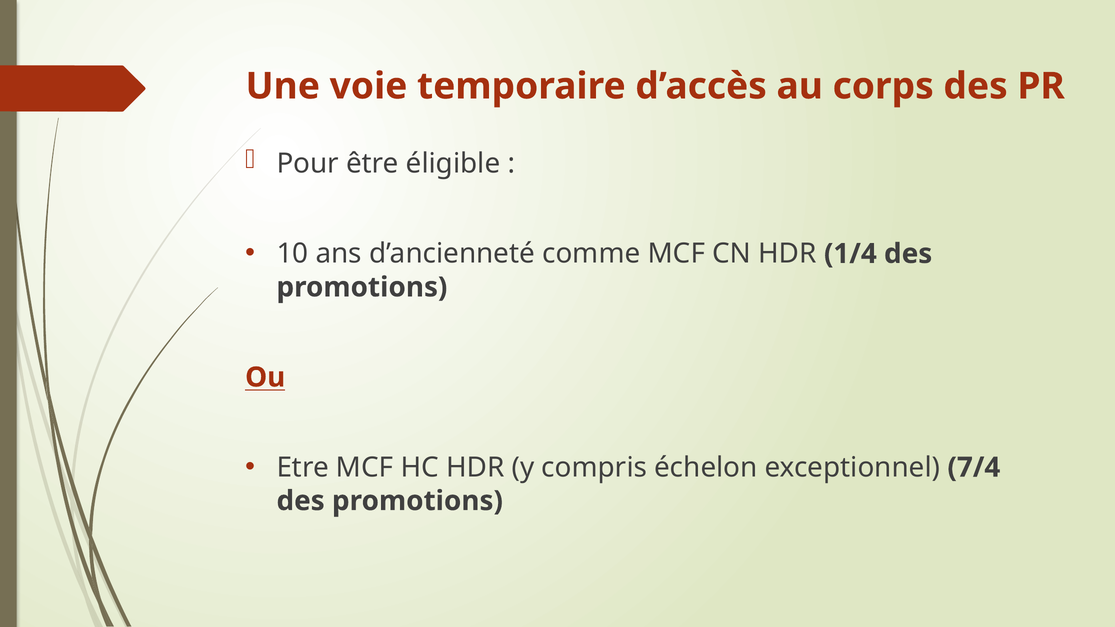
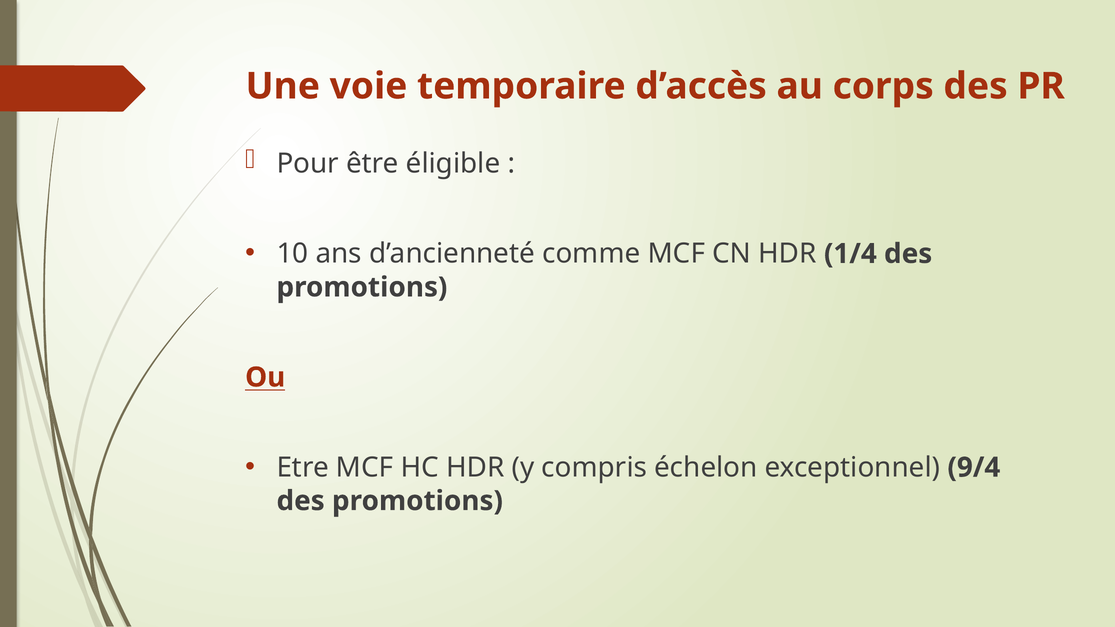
7/4: 7/4 -> 9/4
